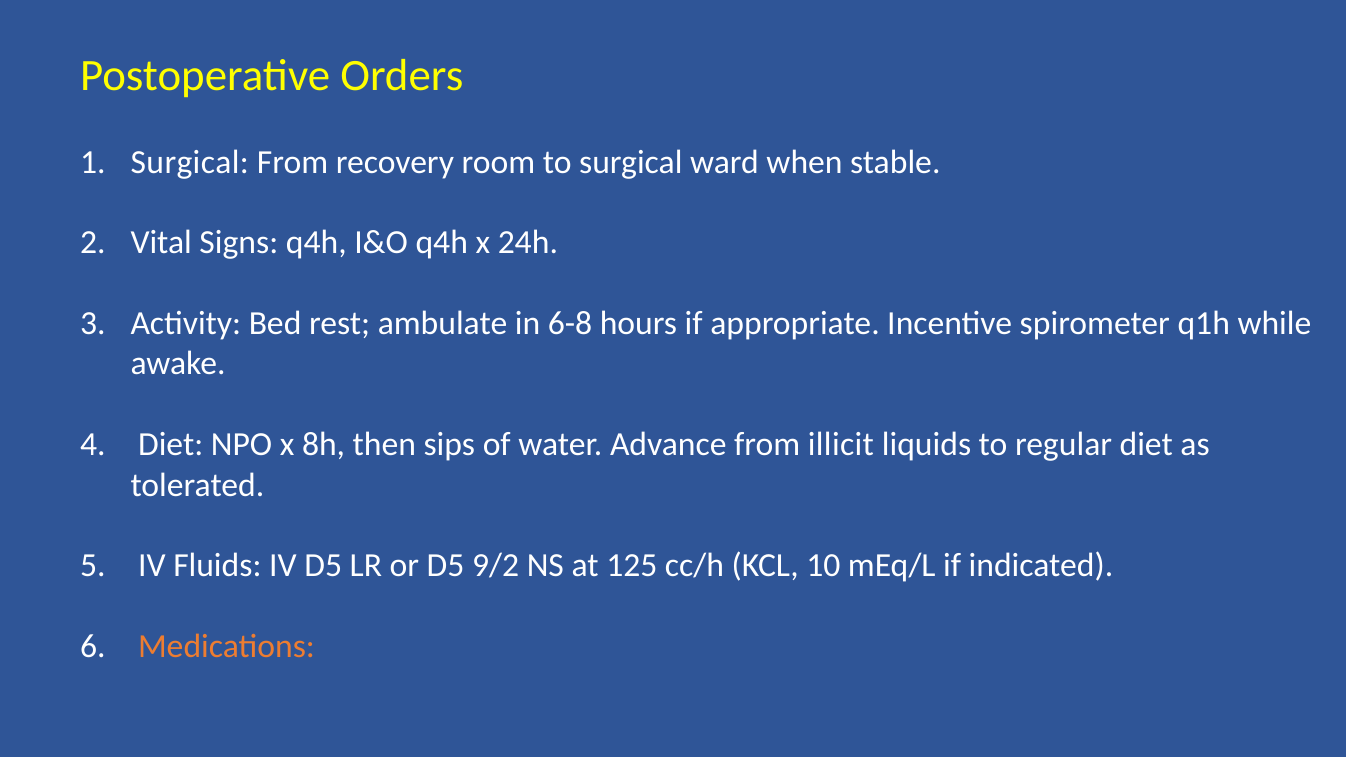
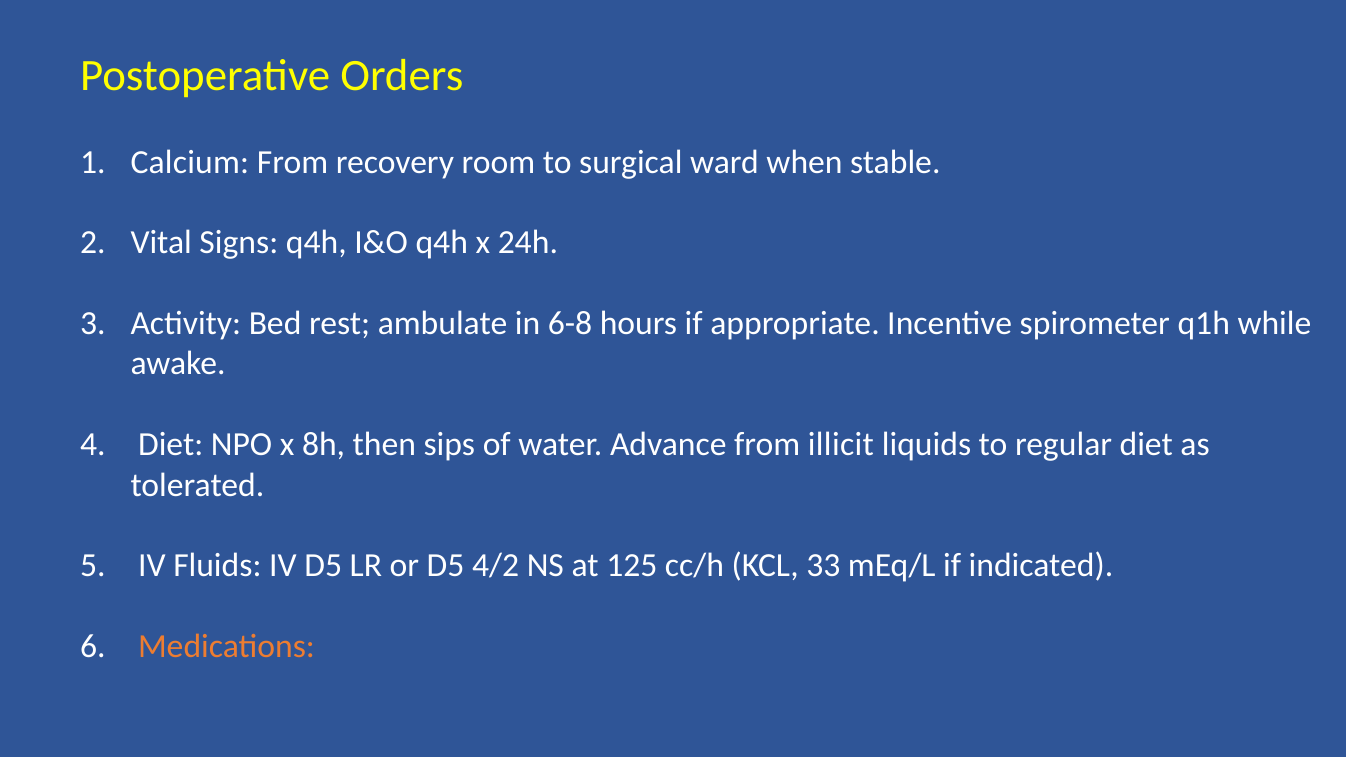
Surgical at (190, 162): Surgical -> Calcium
9/2: 9/2 -> 4/2
10: 10 -> 33
